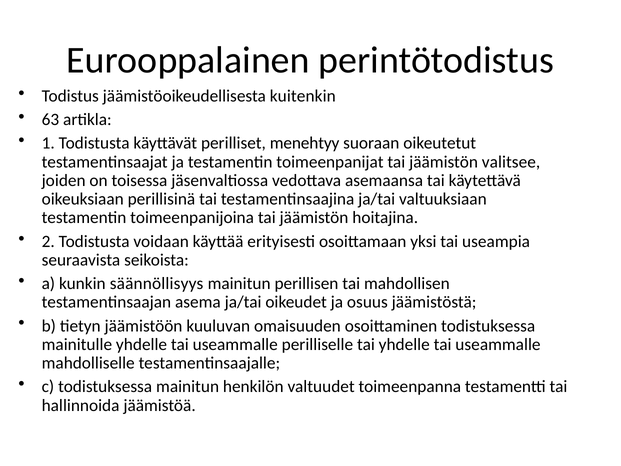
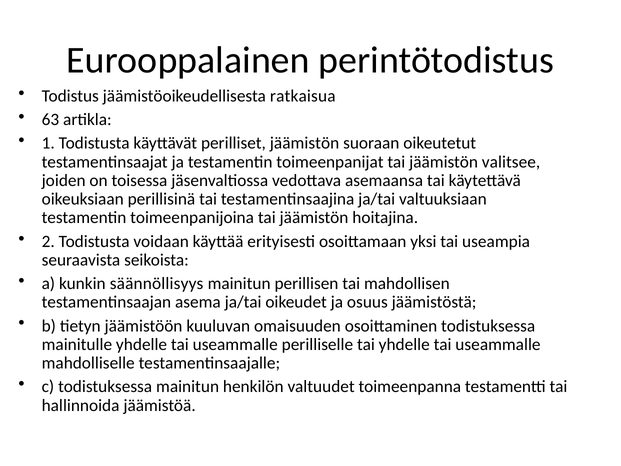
kuitenkin: kuitenkin -> ratkaisua
perilliset menehtyy: menehtyy -> jäämistön
